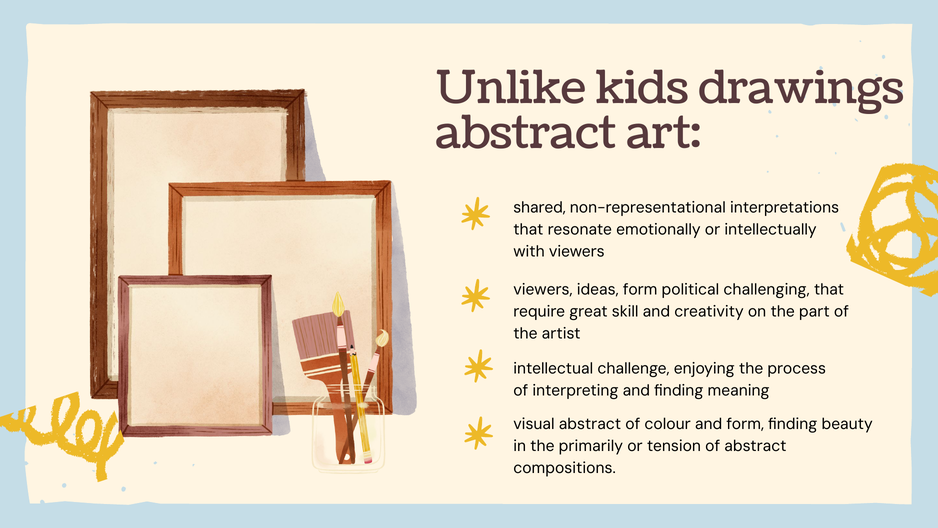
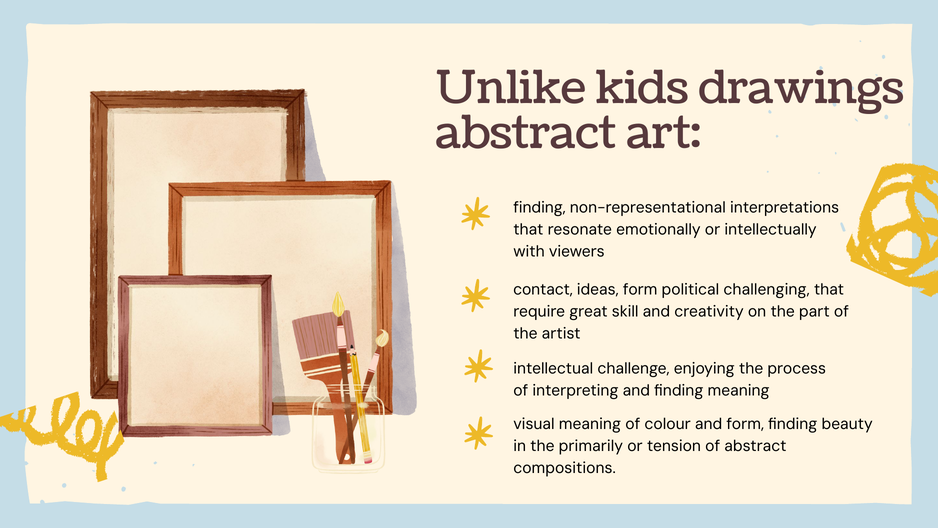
shared at (540, 207): shared -> finding
viewers at (543, 289): viewers -> contact
visual abstract: abstract -> meaning
